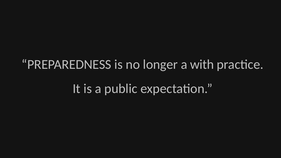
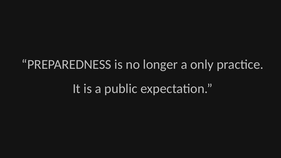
with: with -> only
